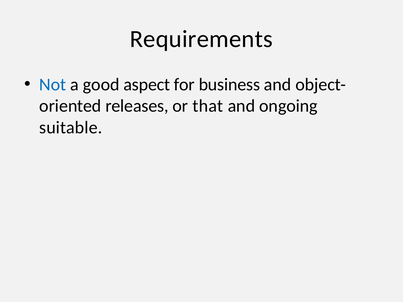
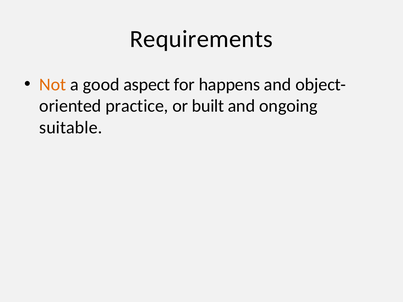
Not colour: blue -> orange
business: business -> happens
releases: releases -> practice
that: that -> built
